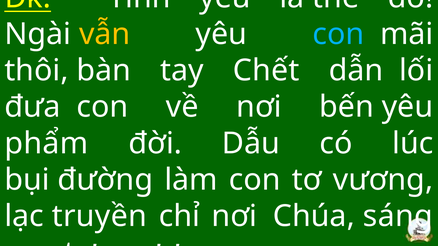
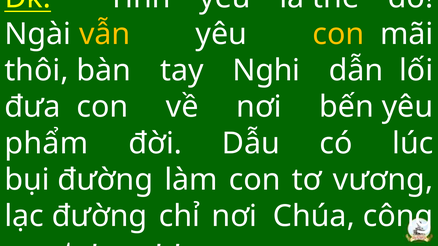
con at (338, 34) colour: light blue -> yellow
Chết: Chết -> Nghi
lạc truyền: truyền -> đường
sáng: sáng -> công
